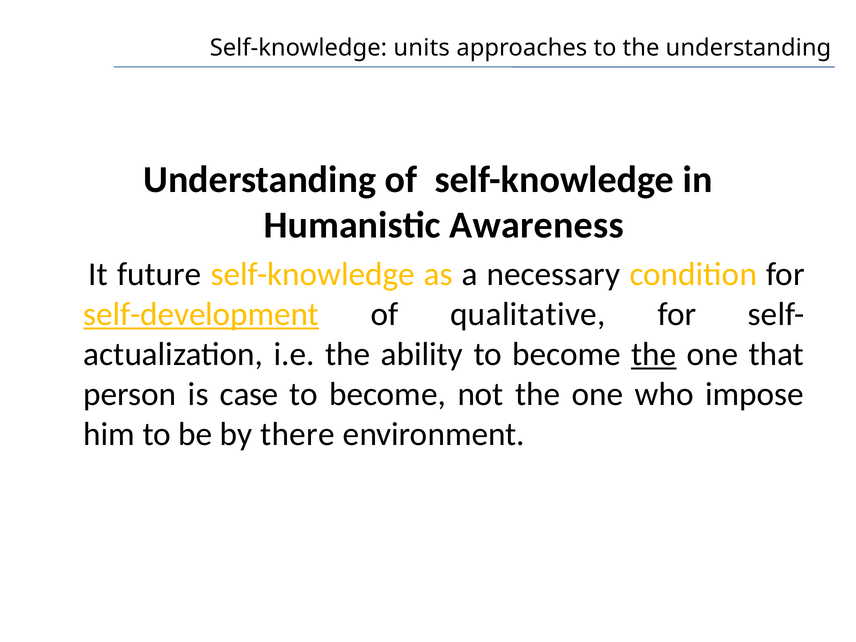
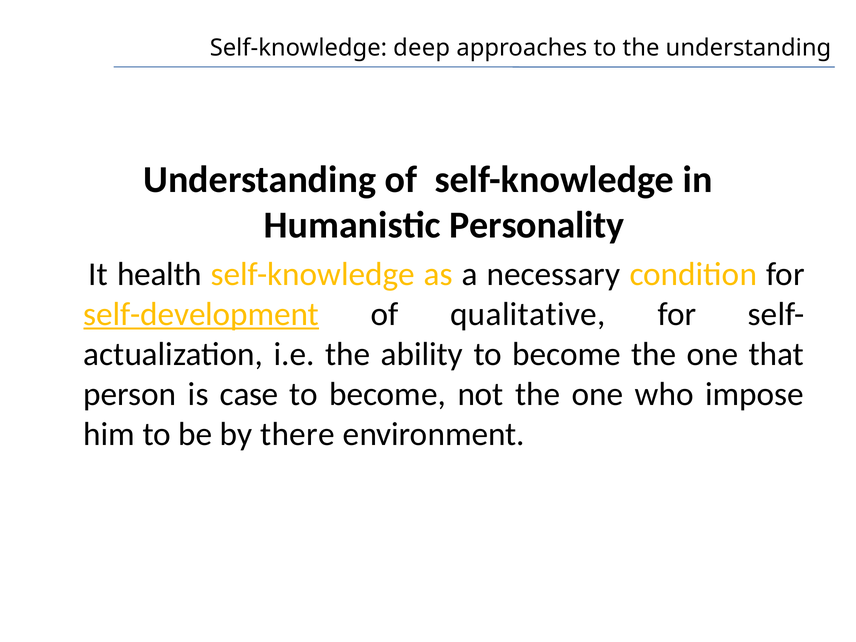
units: units -> deep
Awareness: Awareness -> Personality
future: future -> health
the at (654, 354) underline: present -> none
